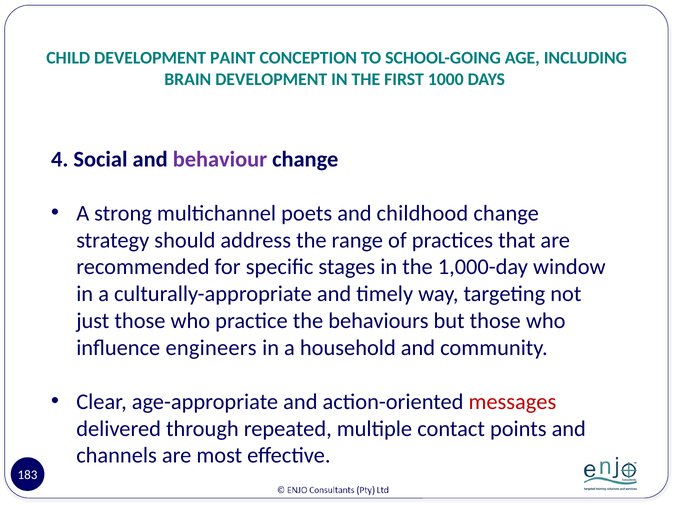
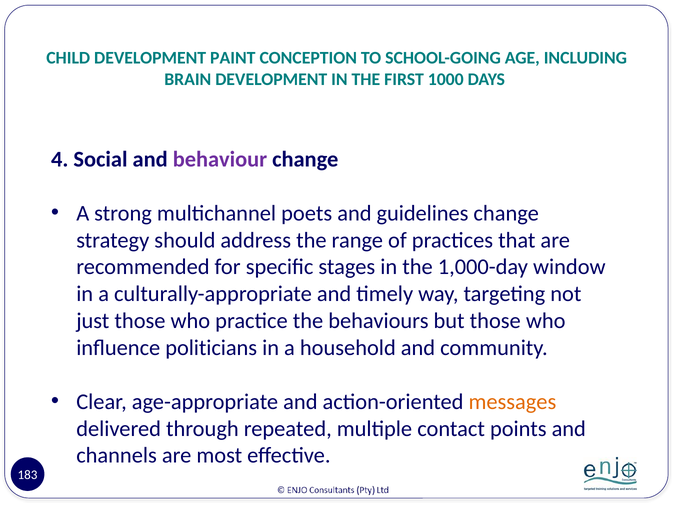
childhood: childhood -> guidelines
engineers: engineers -> politicians
messages colour: red -> orange
